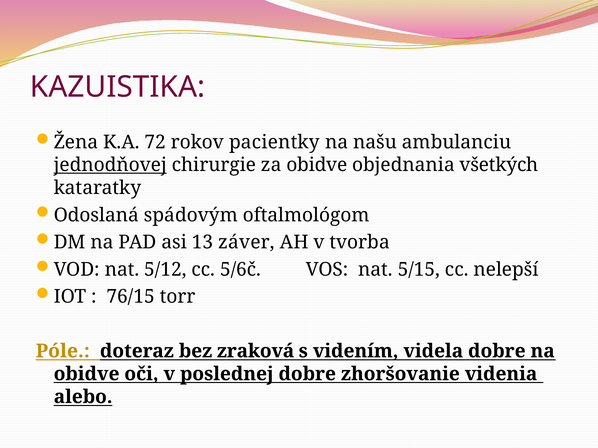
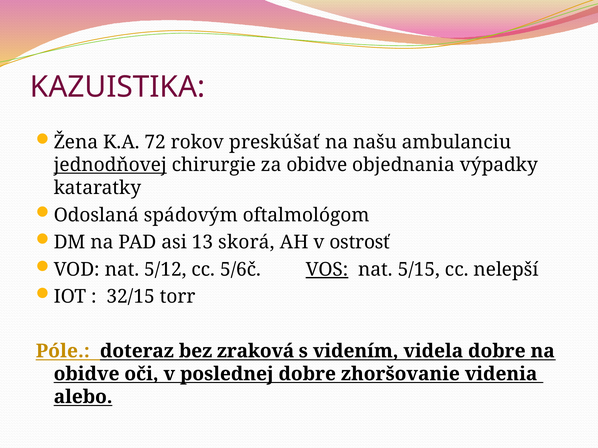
pacientky: pacientky -> preskúšať
všetkých: všetkých -> výpadky
záver: záver -> skorá
tvorba: tvorba -> ostrosť
VOS underline: none -> present
76/15: 76/15 -> 32/15
